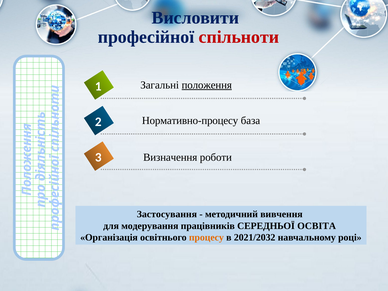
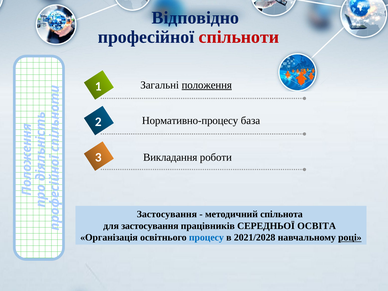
Висловити: Висловити -> Відповідно
Визначення: Визначення -> Викладання
вивчення: вивчення -> спільнота
для модерування: модерування -> застосування
процесу colour: orange -> blue
2021/2032: 2021/2032 -> 2021/2028
році underline: none -> present
